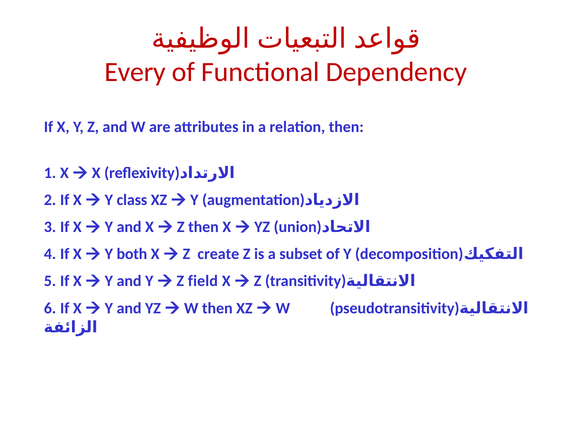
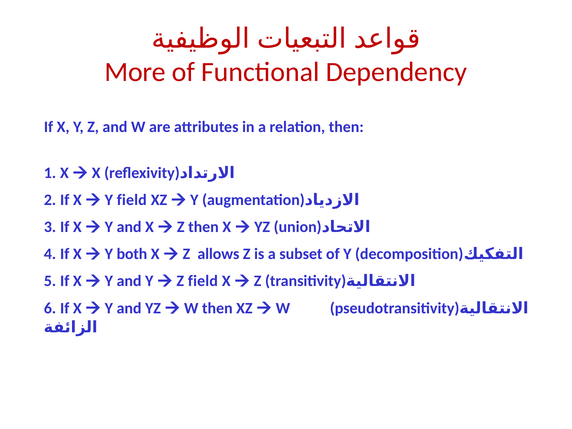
Every: Every -> More
Y class: class -> field
create: create -> allows
